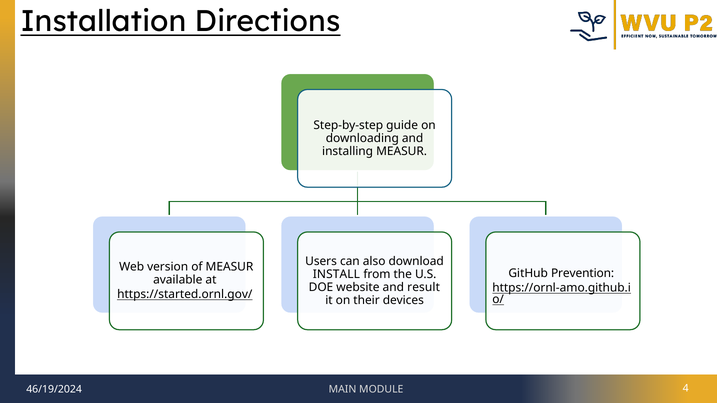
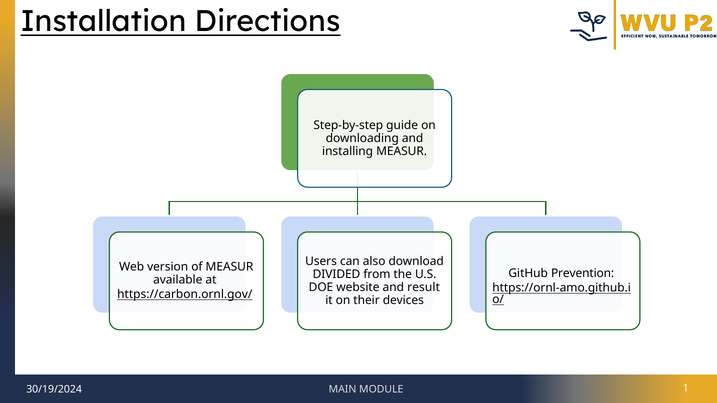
INSTALL: INSTALL -> DIVIDED
https://started.ornl.gov/: https://started.ornl.gov/ -> https://carbon.ornl.gov/
46/19/2024: 46/19/2024 -> 30/19/2024
4: 4 -> 1
